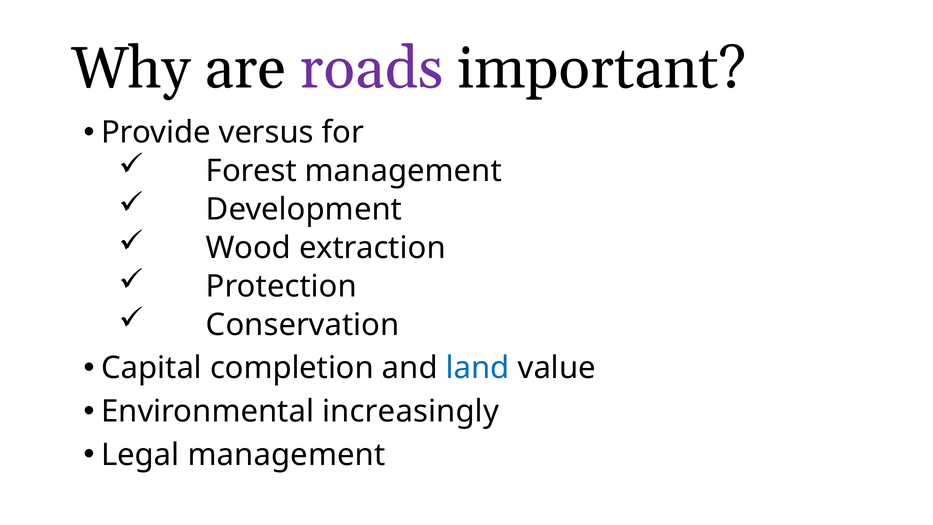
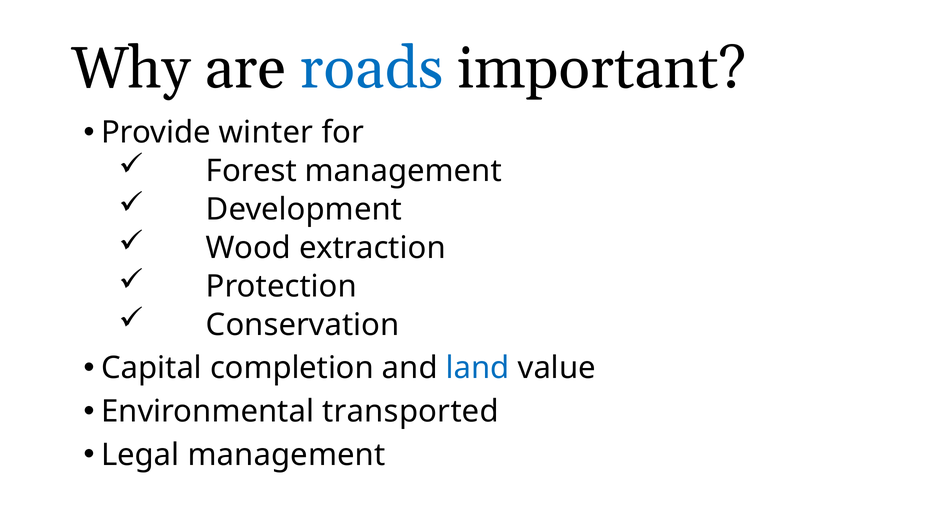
roads colour: purple -> blue
versus: versus -> winter
increasingly: increasingly -> transported
